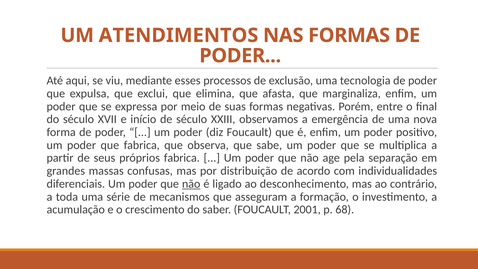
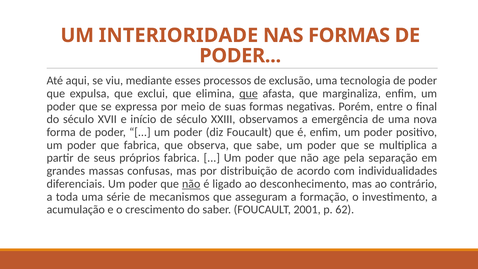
ATENDIMENTOS: ATENDIMENTOS -> INTERIORIDADE
que at (249, 93) underline: none -> present
68: 68 -> 62
